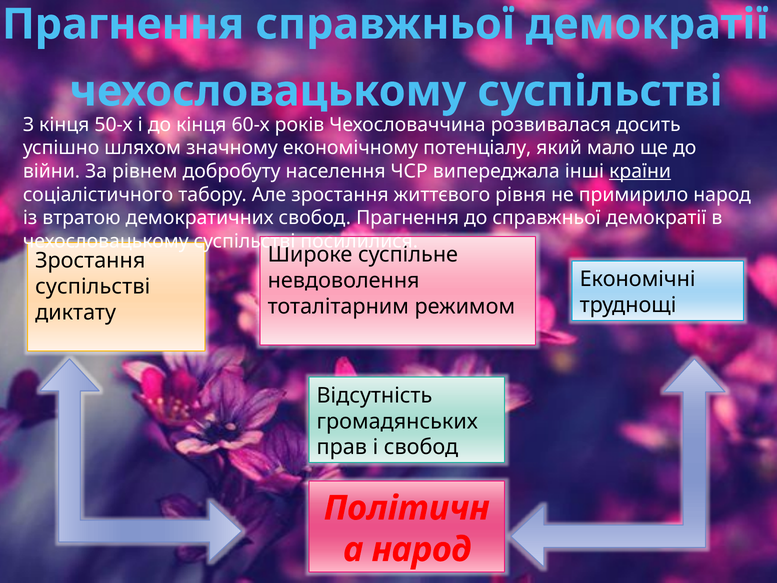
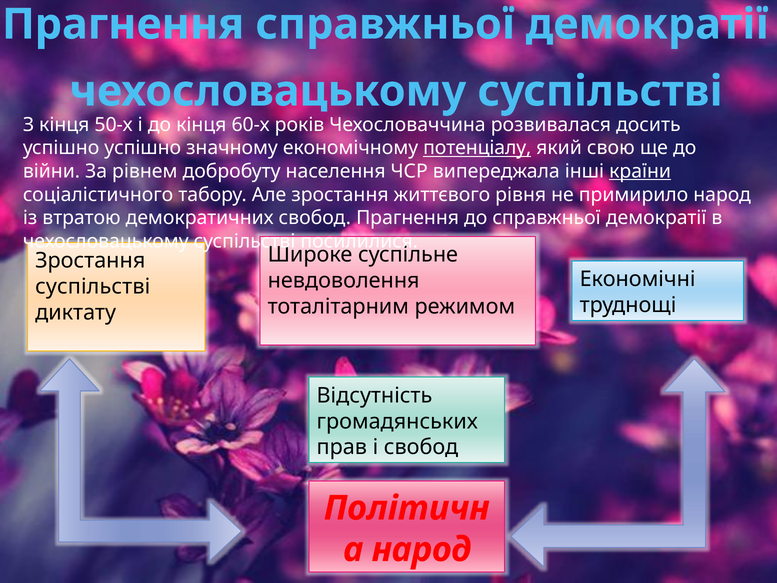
успішно шляхом: шляхом -> успішно
потенціалу underline: none -> present
мало: мало -> свою
